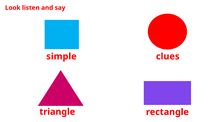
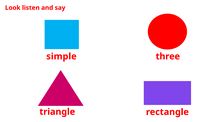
clues: clues -> three
